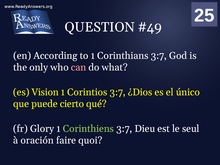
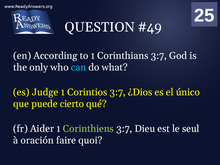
can colour: pink -> light blue
Vision: Vision -> Judge
Glory: Glory -> Aider
